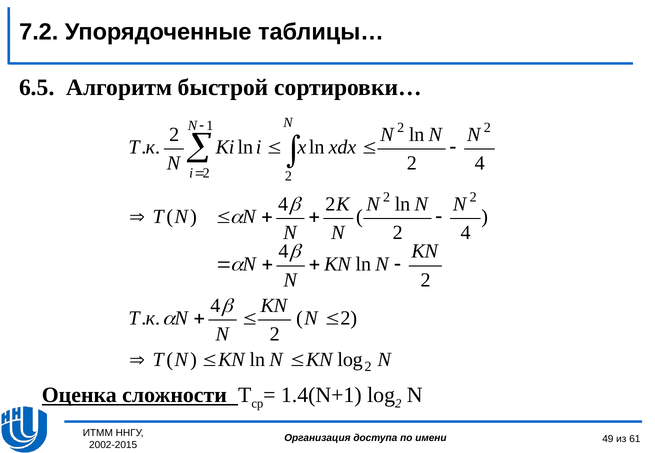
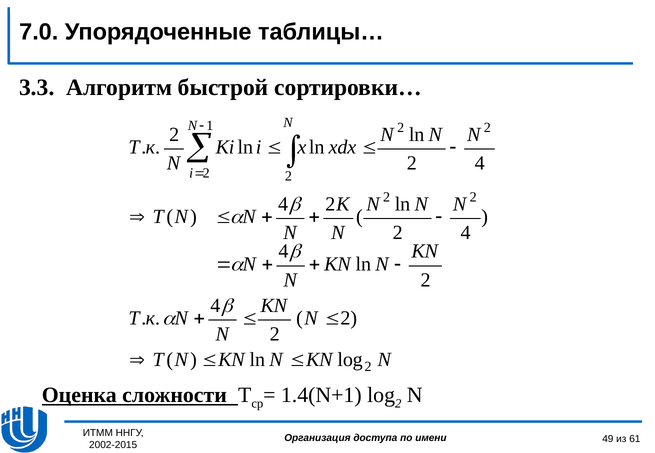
7.2: 7.2 -> 7.0
6.5: 6.5 -> 3.3
